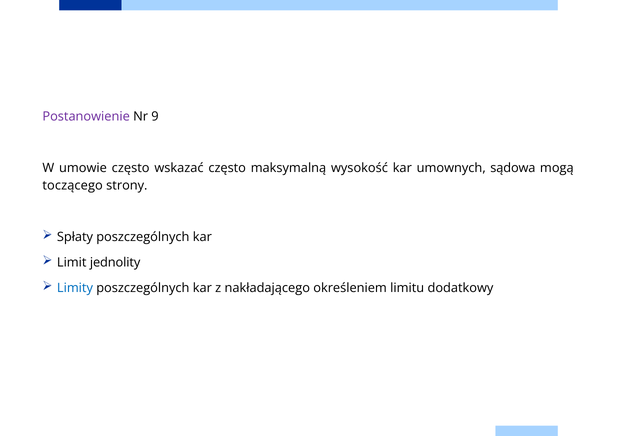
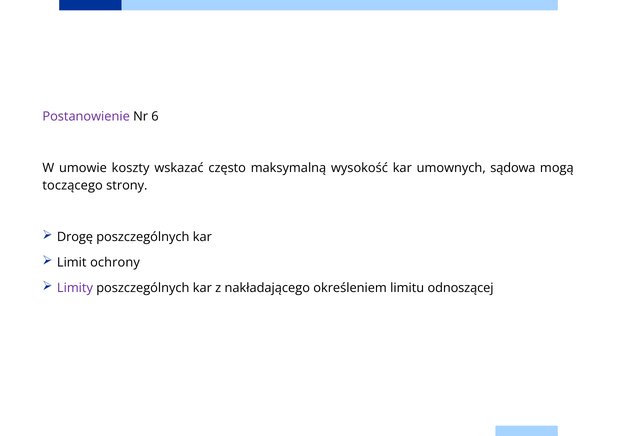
9: 9 -> 6
umowie często: często -> koszty
Spłaty: Spłaty -> Drogę
jednolity: jednolity -> ochrony
Limity colour: blue -> purple
dodatkowy: dodatkowy -> odnoszącej
